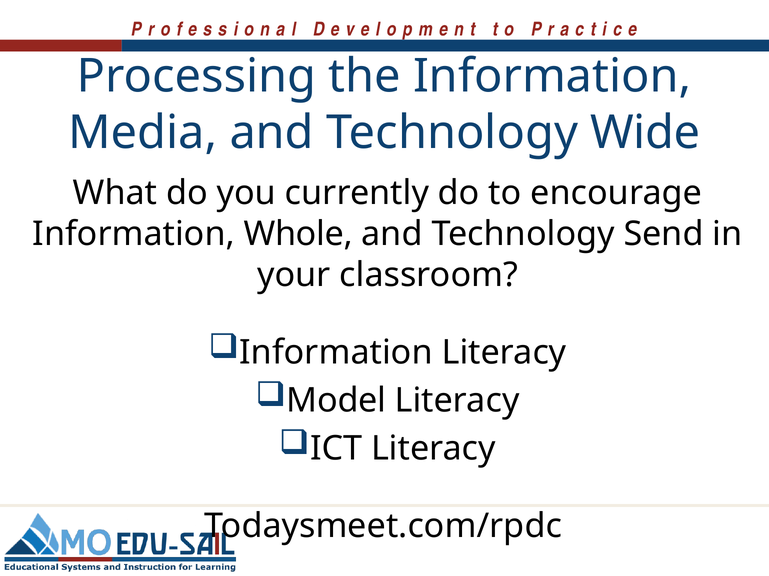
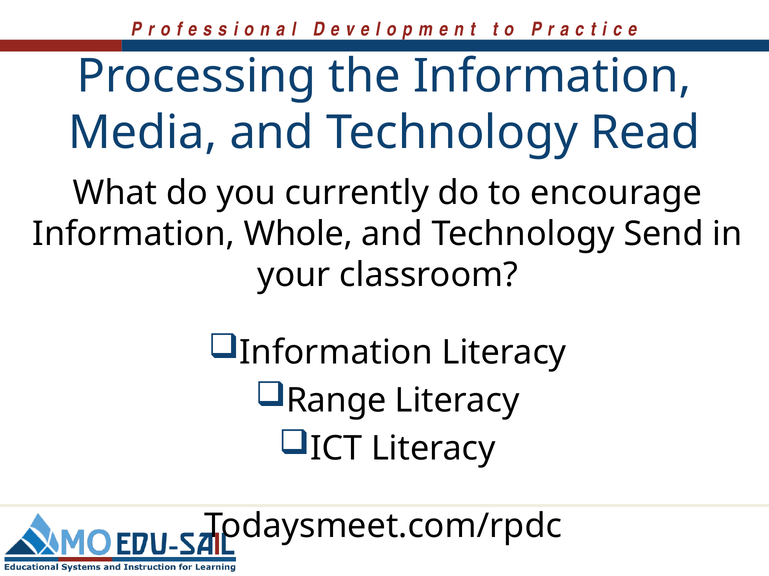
Wide: Wide -> Read
Model: Model -> Range
